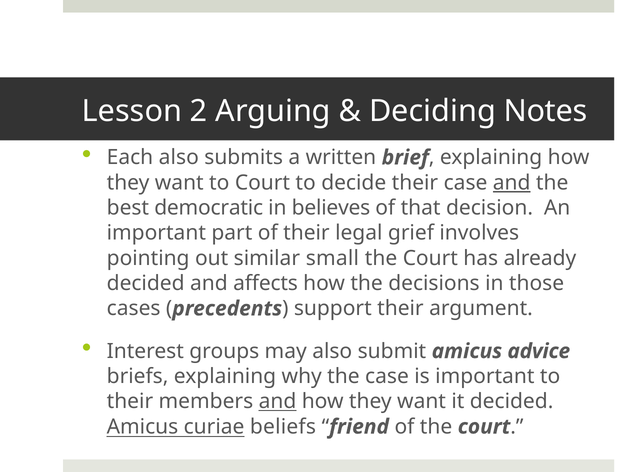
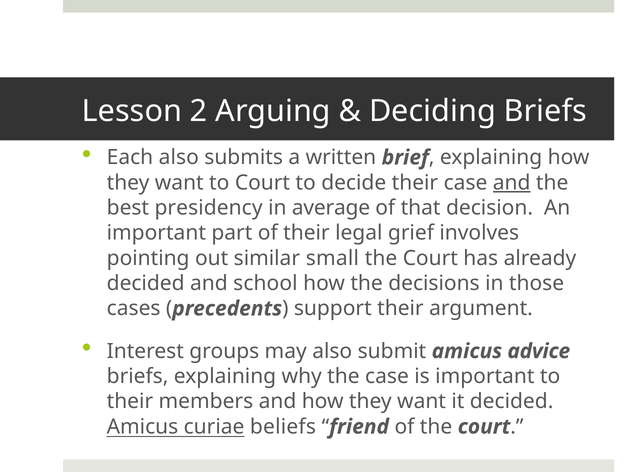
Deciding Notes: Notes -> Briefs
democratic: democratic -> presidency
believes: believes -> average
affects: affects -> school
and at (277, 402) underline: present -> none
